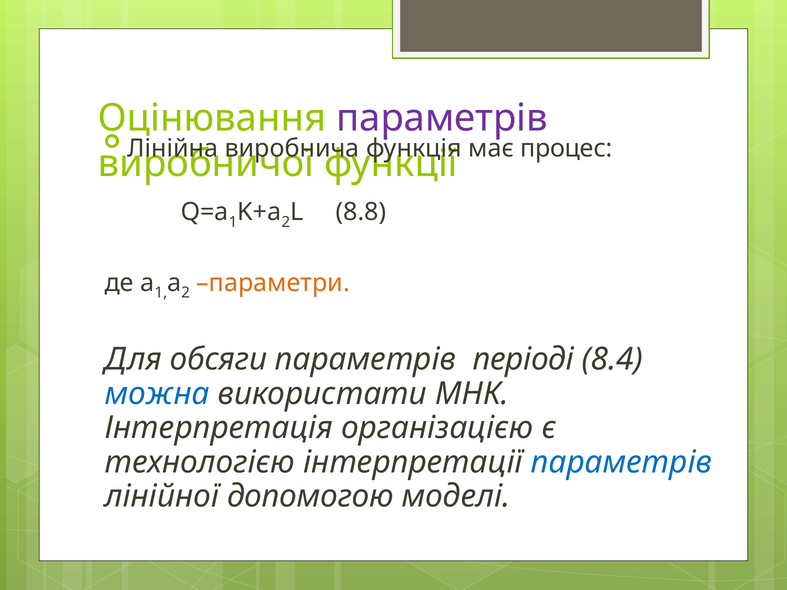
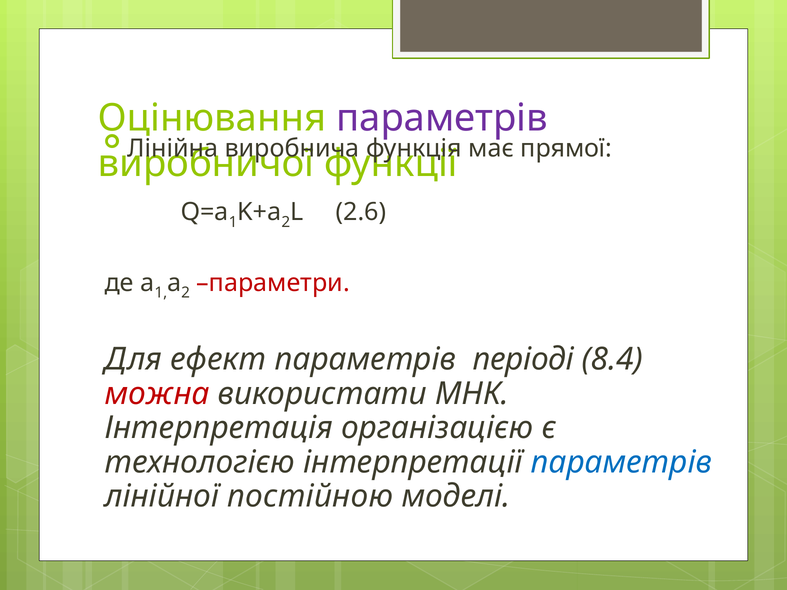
процес: процес -> прямої
8.8: 8.8 -> 2.6
параметри colour: orange -> red
обсяги: обсяги -> ефект
можна colour: blue -> red
допомогою: допомогою -> постійною
